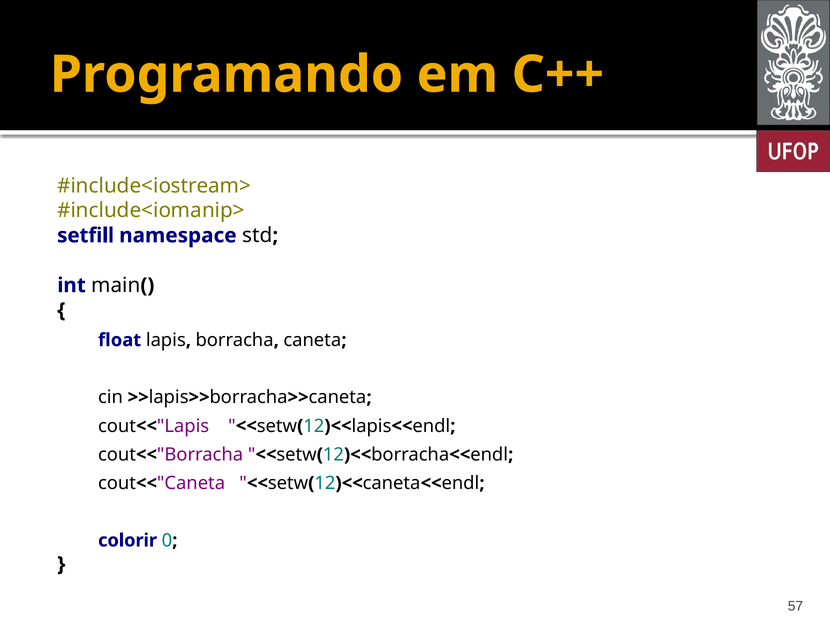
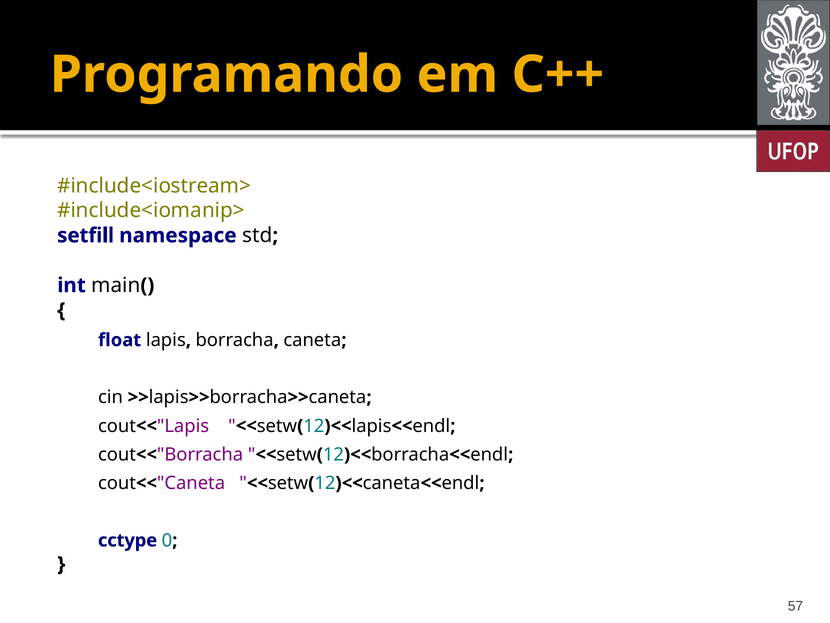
colorir: colorir -> cctype
